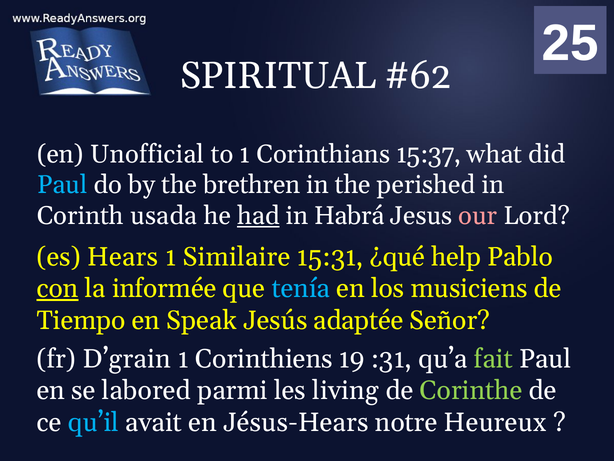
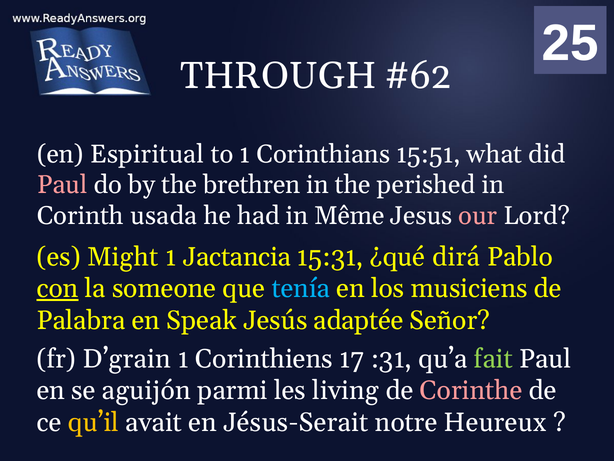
SPIRITUAL: SPIRITUAL -> THROUGH
Unofficial: Unofficial -> Espiritual
15:37: 15:37 -> 15:51
Paul at (62, 185) colour: light blue -> pink
had underline: present -> none
Habrá: Habrá -> Même
Hears: Hears -> Might
Similaire: Similaire -> Jactancia
help: help -> dirá
informée: informée -> someone
Tiempo: Tiempo -> Palabra
Corinthiens 19: 19 -> 17
labored: labored -> aguijón
Corinthe colour: light green -> pink
qu’il colour: light blue -> yellow
Jésus-Hears: Jésus-Hears -> Jésus-Serait
